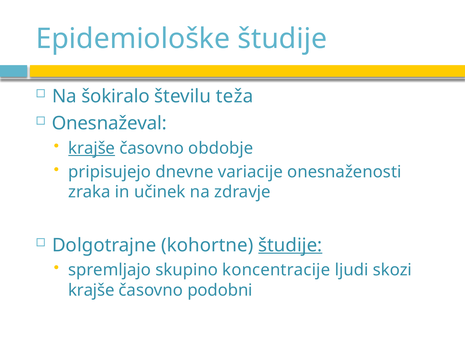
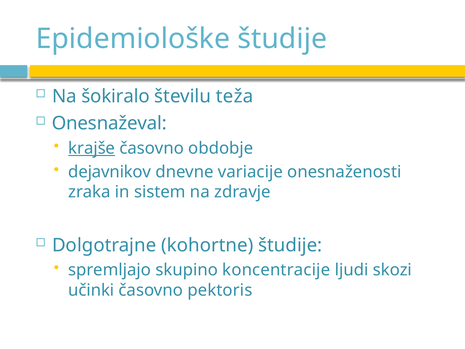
pripisujejo: pripisujejo -> dejavnikov
učinek: učinek -> sistem
študije at (290, 245) underline: present -> none
krajše at (91, 290): krajše -> učinki
podobni: podobni -> pektoris
